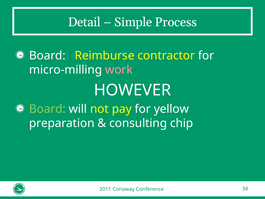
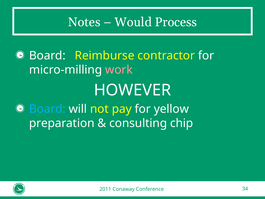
Detail: Detail -> Notes
Simple: Simple -> Would
Board at (47, 109) colour: light green -> light blue
